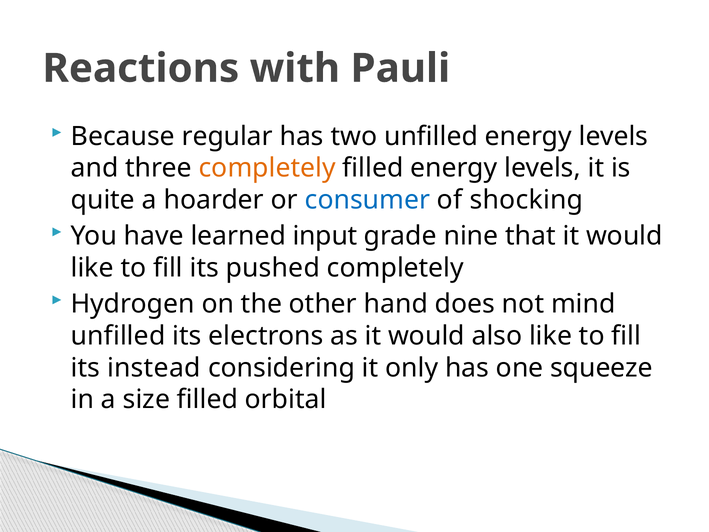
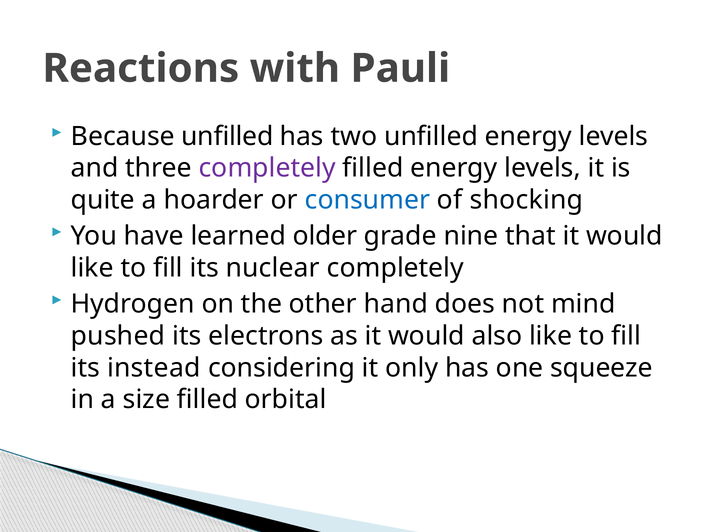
Because regular: regular -> unfilled
completely at (267, 168) colour: orange -> purple
input: input -> older
pushed: pushed -> nuclear
unfilled at (118, 336): unfilled -> pushed
